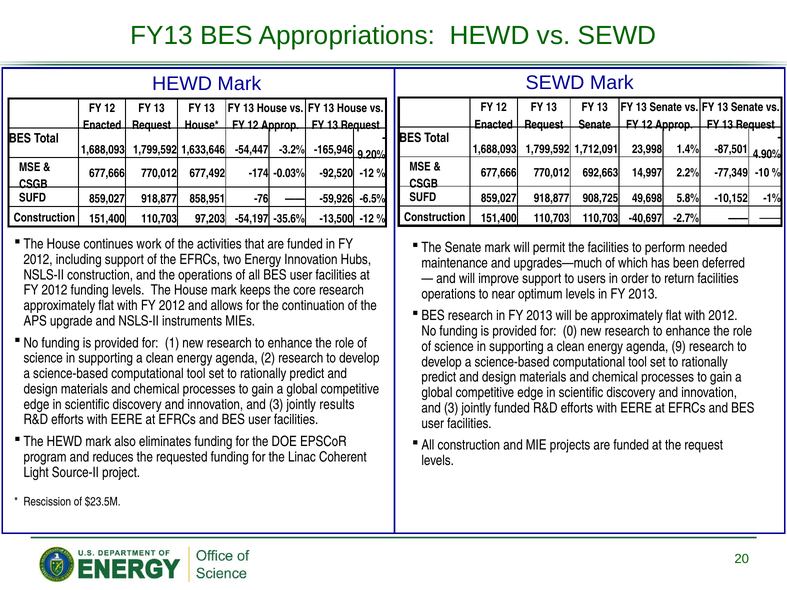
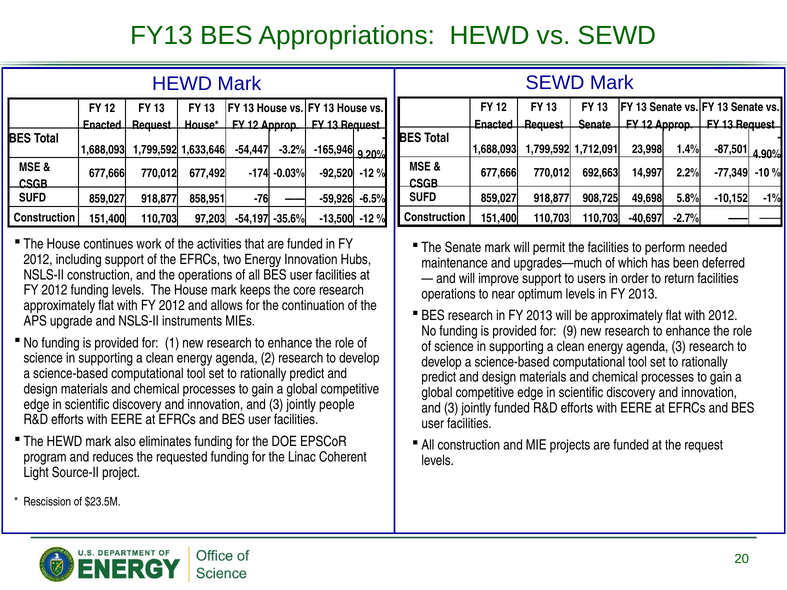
0: 0 -> 9
agenda 9: 9 -> 3
results: results -> people
